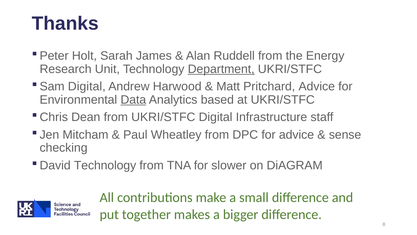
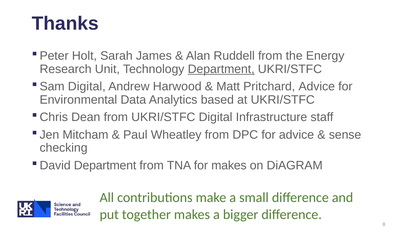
Data underline: present -> none
Technology at (105, 165): Technology -> Department
for slower: slower -> makes
